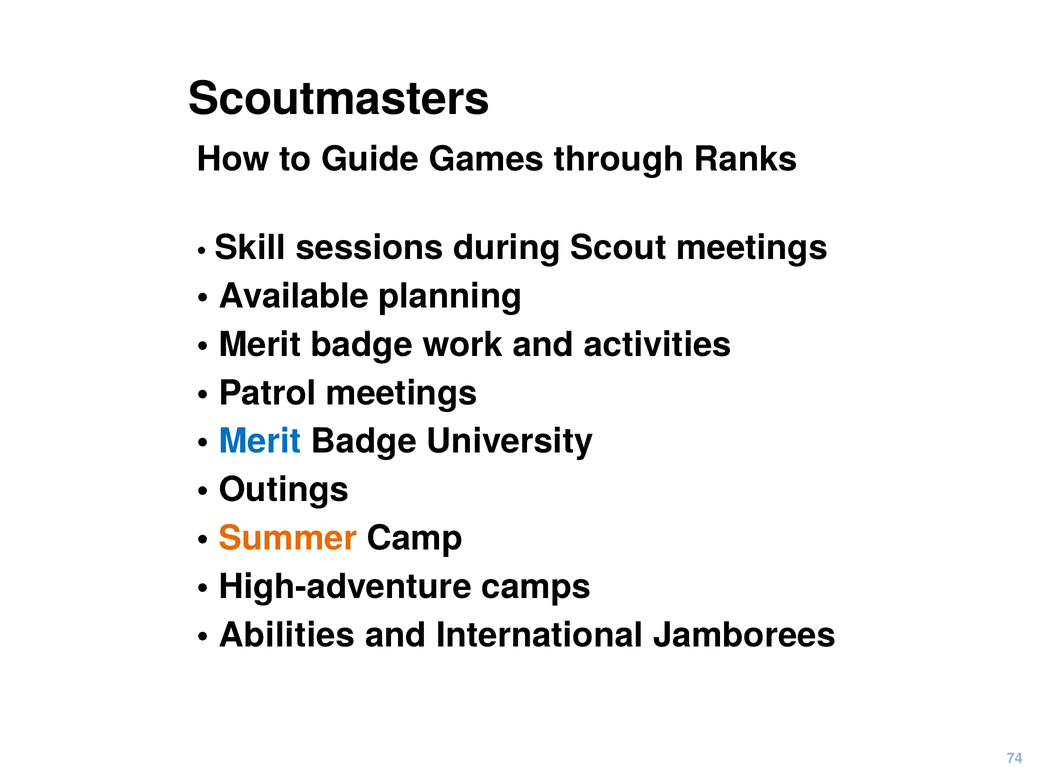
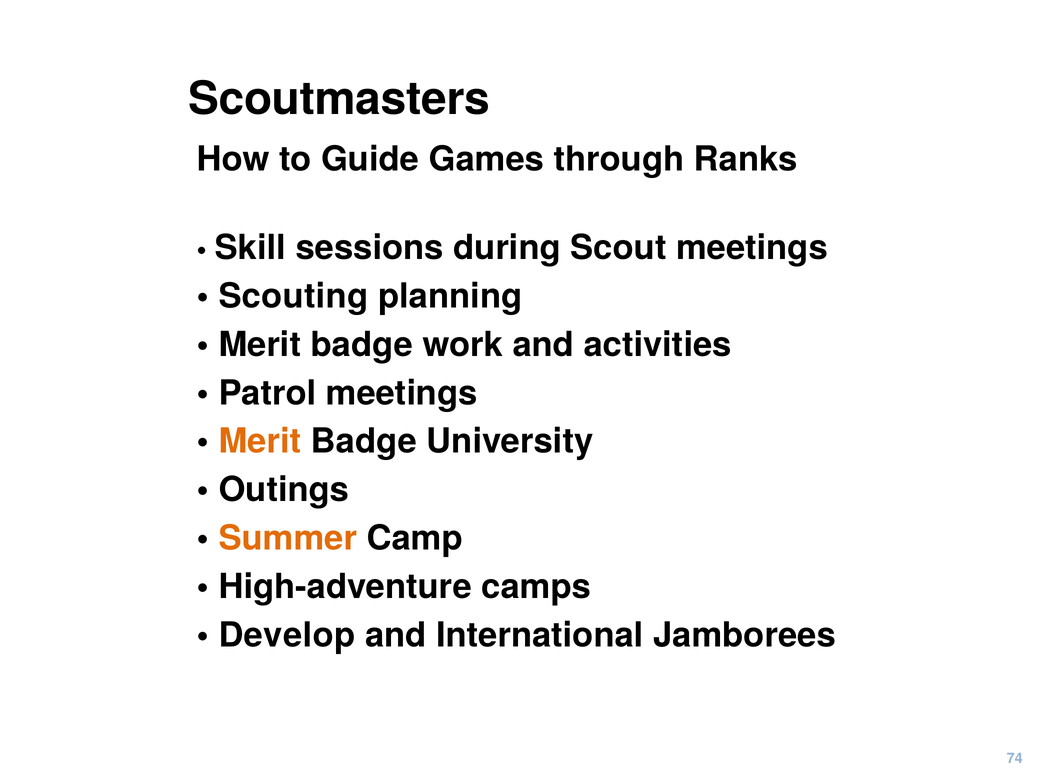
Available: Available -> Scouting
Merit at (260, 442) colour: blue -> orange
Abilities: Abilities -> Develop
